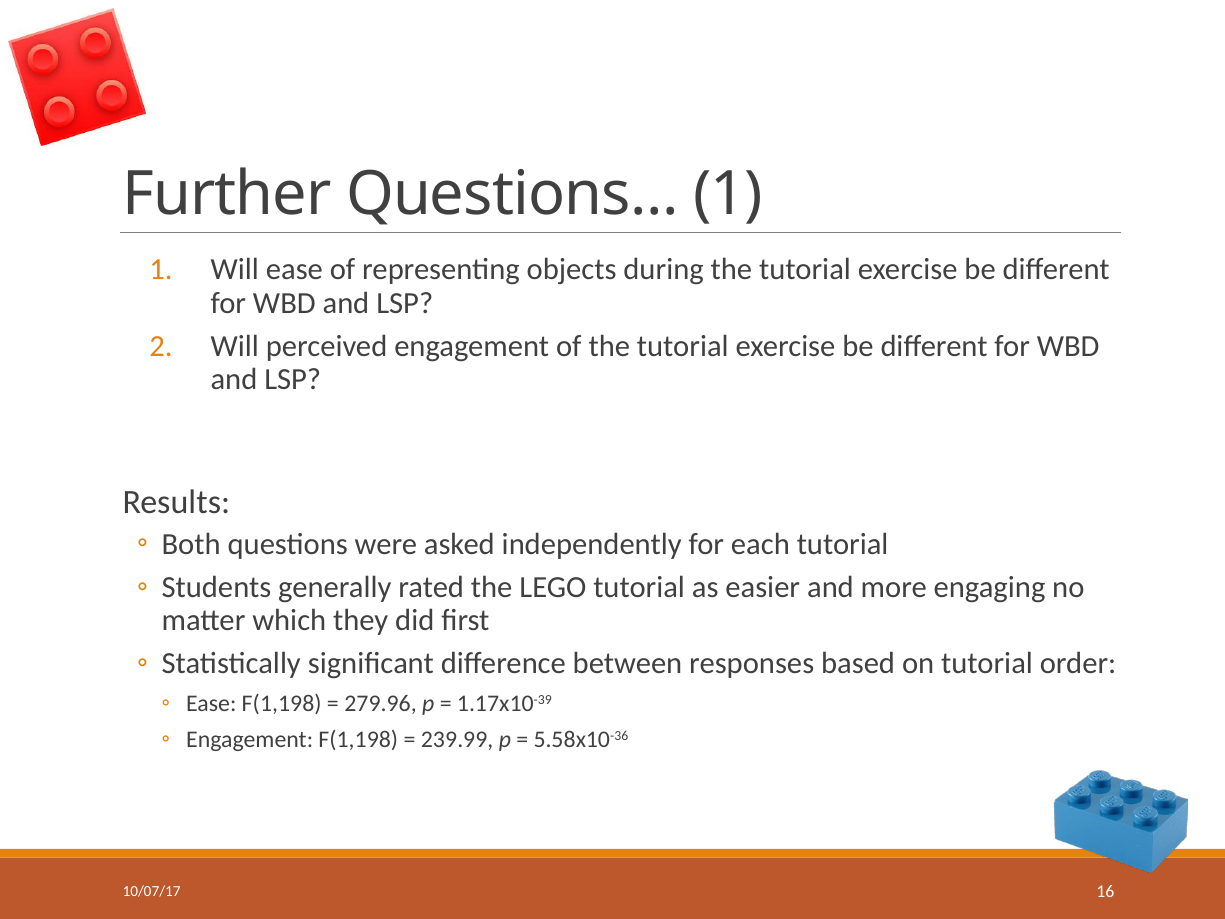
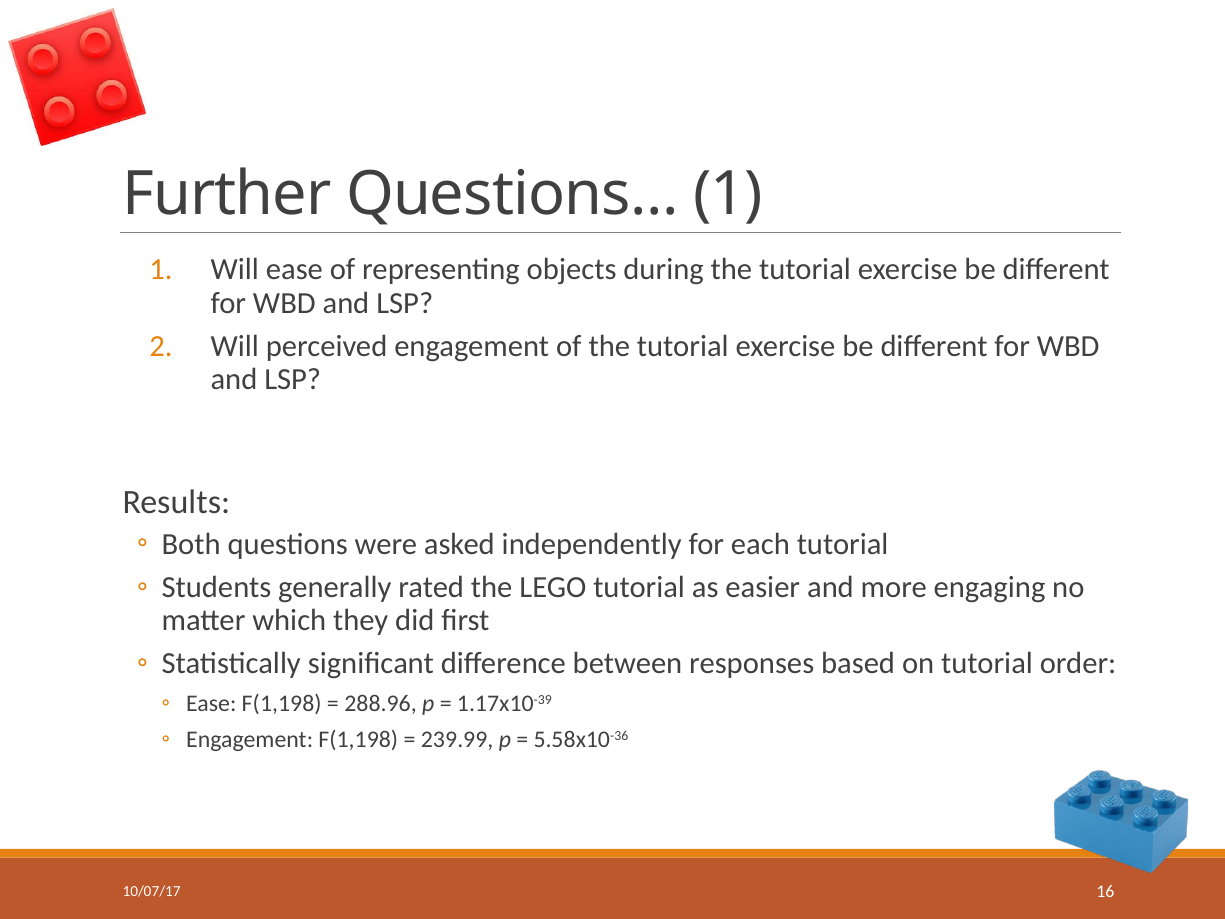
279.96: 279.96 -> 288.96
